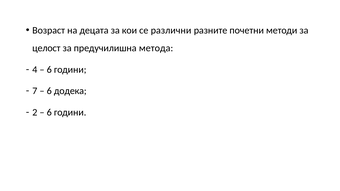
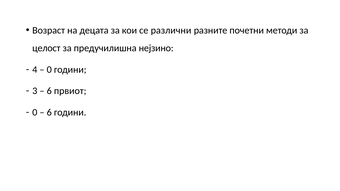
метода: метода -> нејзино
6 at (49, 70): 6 -> 0
7: 7 -> 3
додека: додека -> првиот
2 at (35, 112): 2 -> 0
